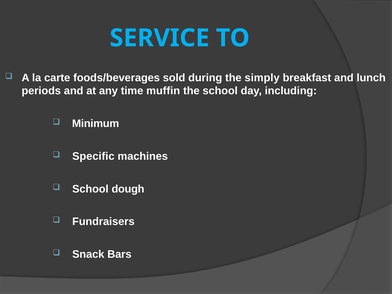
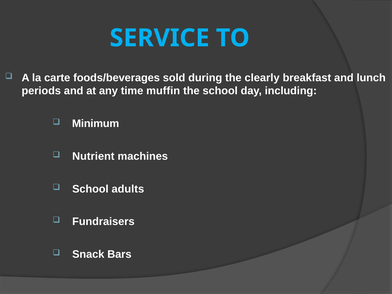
simply: simply -> clearly
Specific: Specific -> Nutrient
dough: dough -> adults
